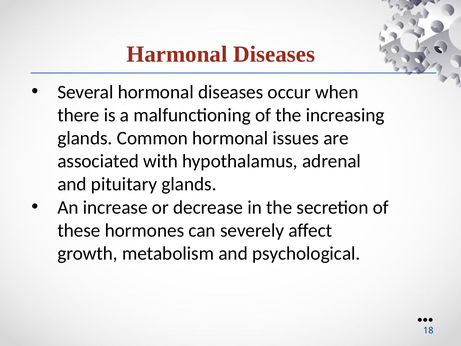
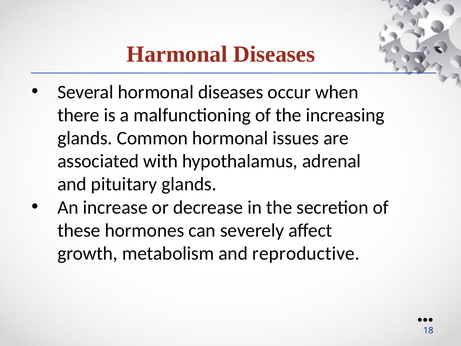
psychological: psychological -> reproductive
